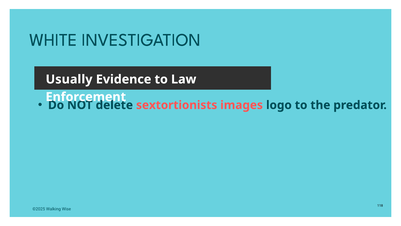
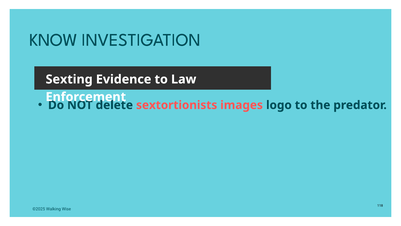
WHITE: WHITE -> KNOW
Usually: Usually -> Sexting
